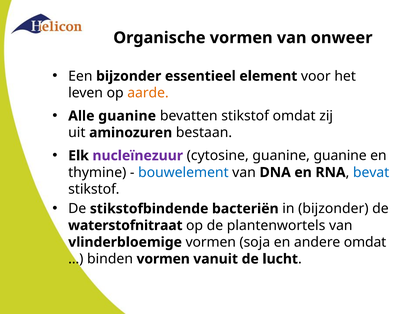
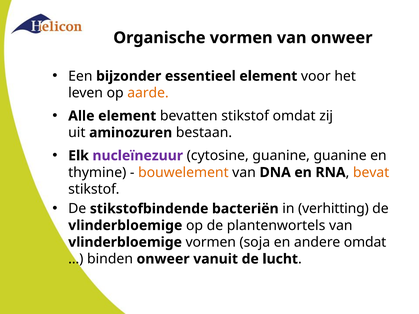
Alle guanine: guanine -> element
bouwelement colour: blue -> orange
bevat colour: blue -> orange
in bijzonder: bijzonder -> verhitting
waterstofnitraat at (125, 226): waterstofnitraat -> vlinderbloemige
binden vormen: vormen -> onweer
